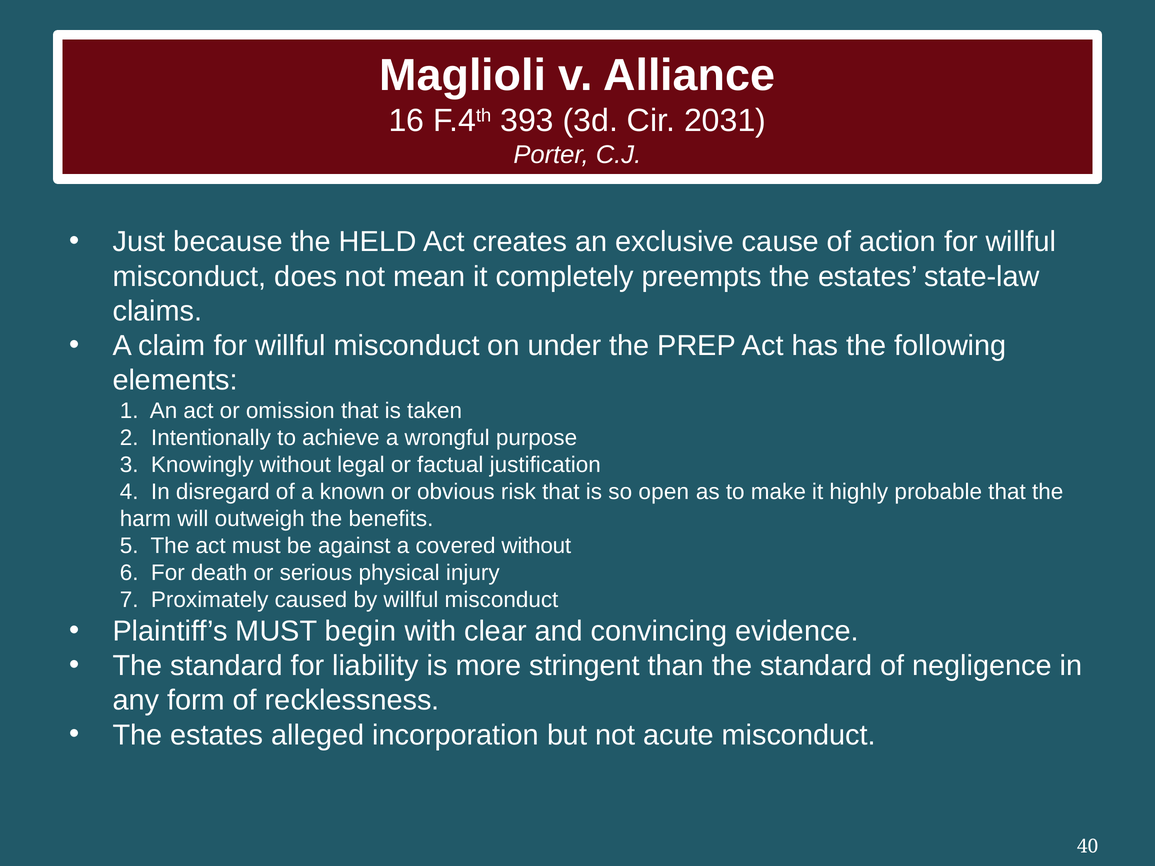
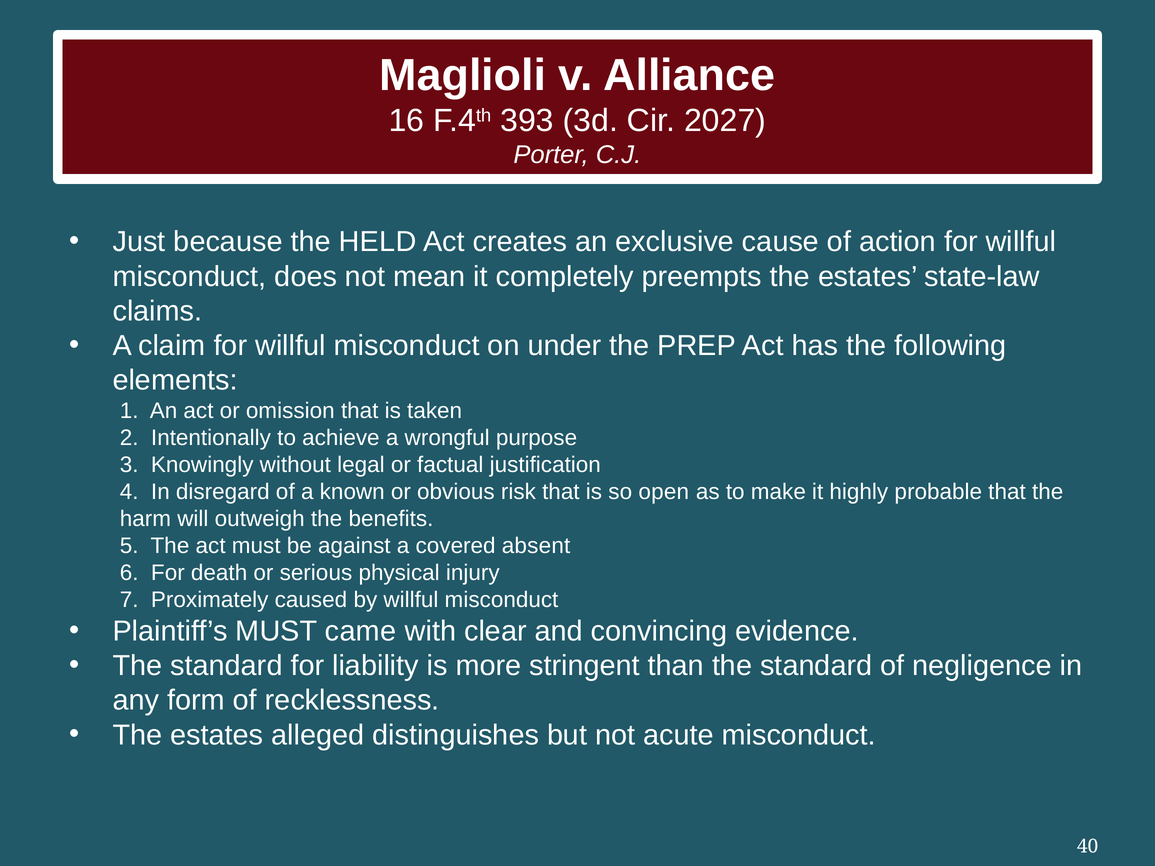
2031: 2031 -> 2027
covered without: without -> absent
begin: begin -> came
incorporation: incorporation -> distinguishes
